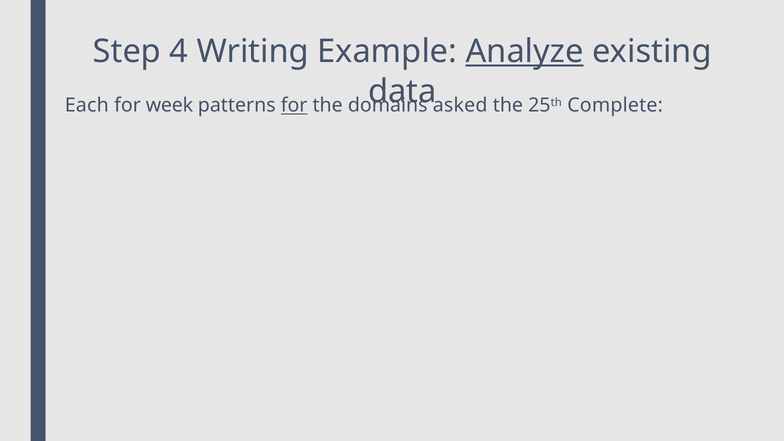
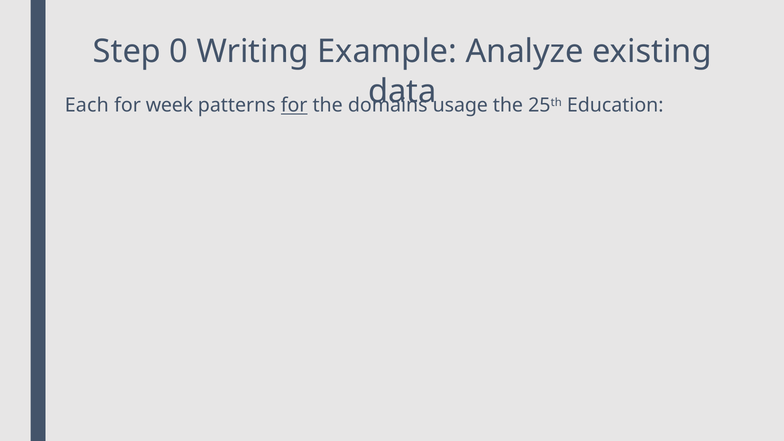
4: 4 -> 0
Analyze underline: present -> none
asked: asked -> usage
Complete: Complete -> Education
